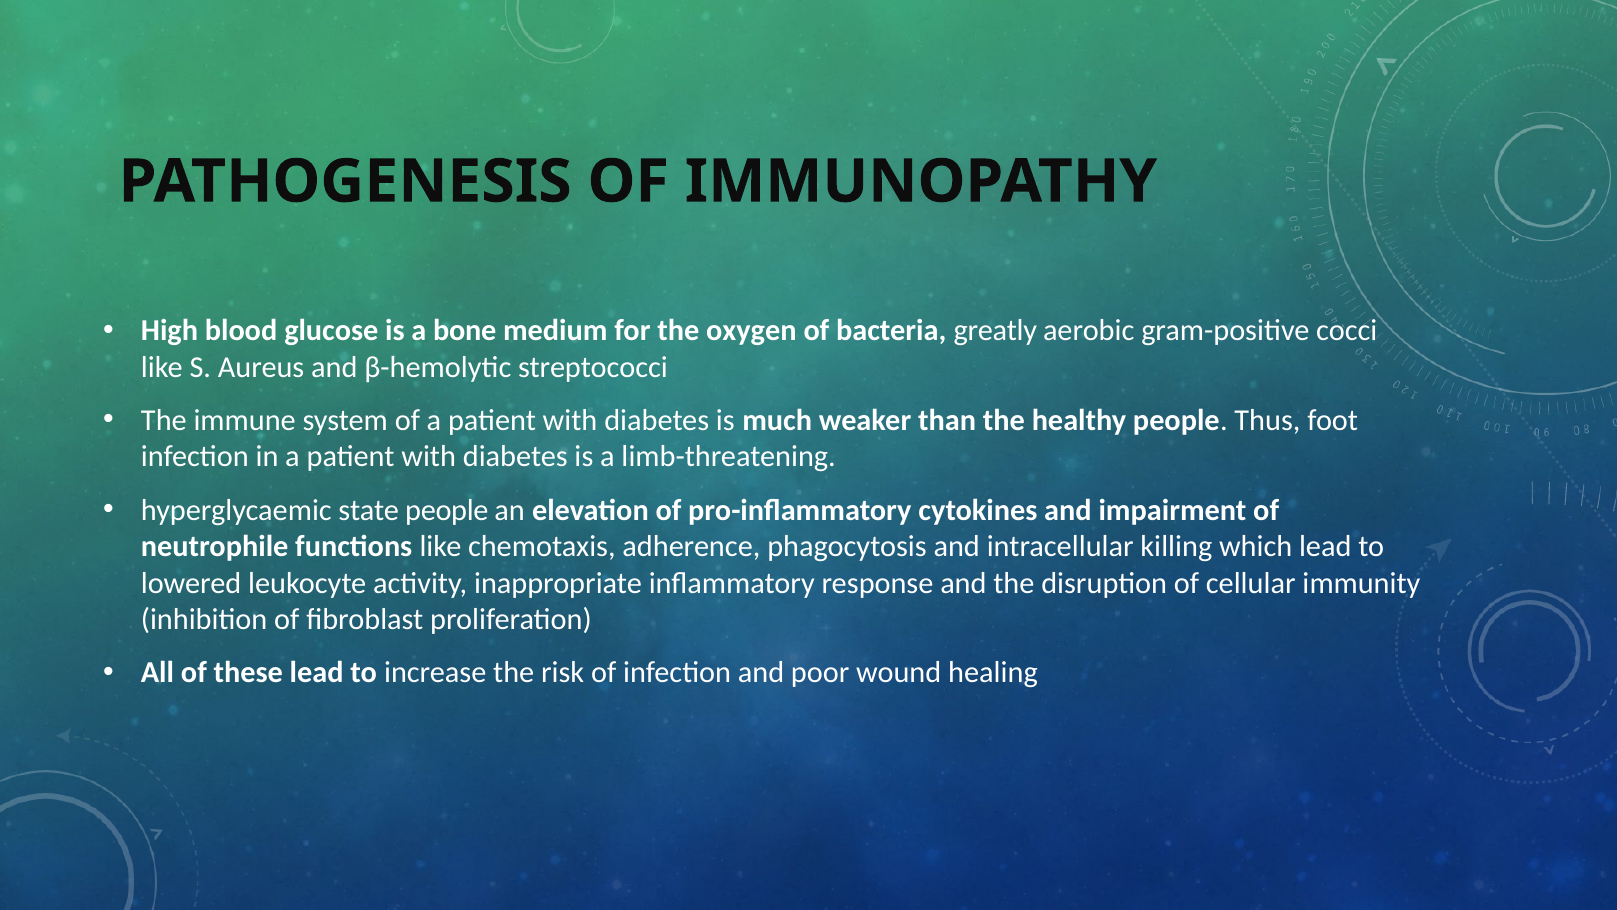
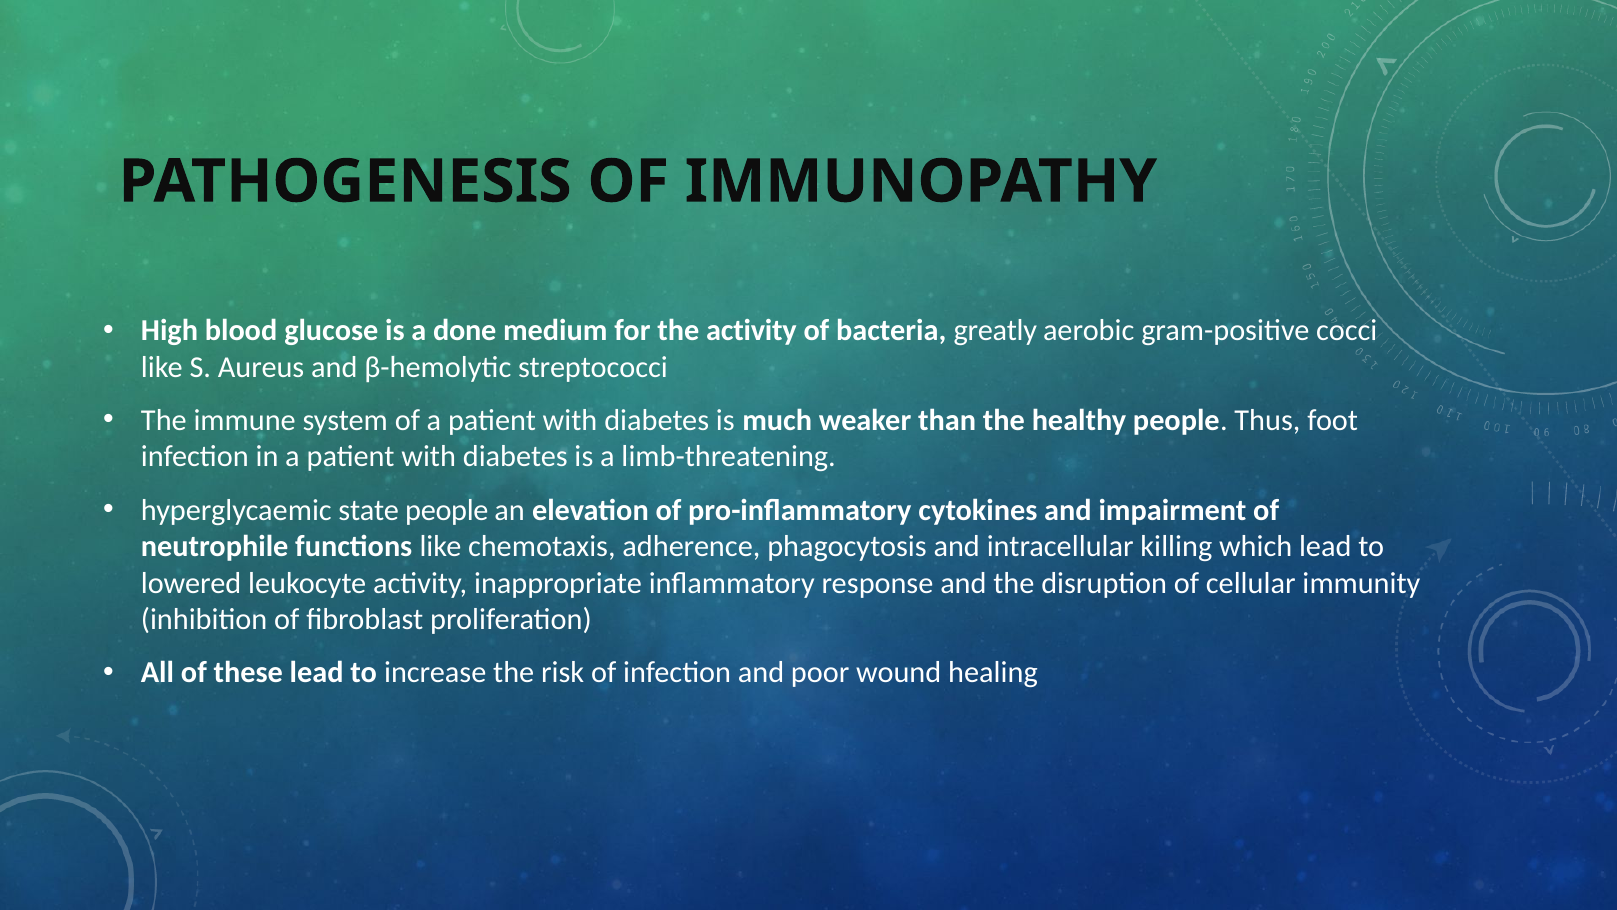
bone: bone -> done
the oxygen: oxygen -> activity
